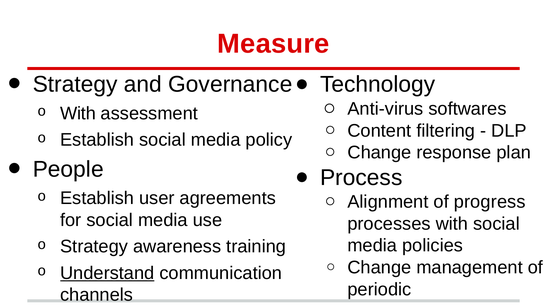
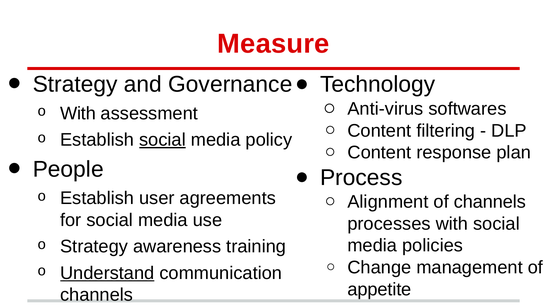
social at (162, 140) underline: none -> present
Change at (379, 152): Change -> Content
of progress: progress -> channels
periodic: periodic -> appetite
